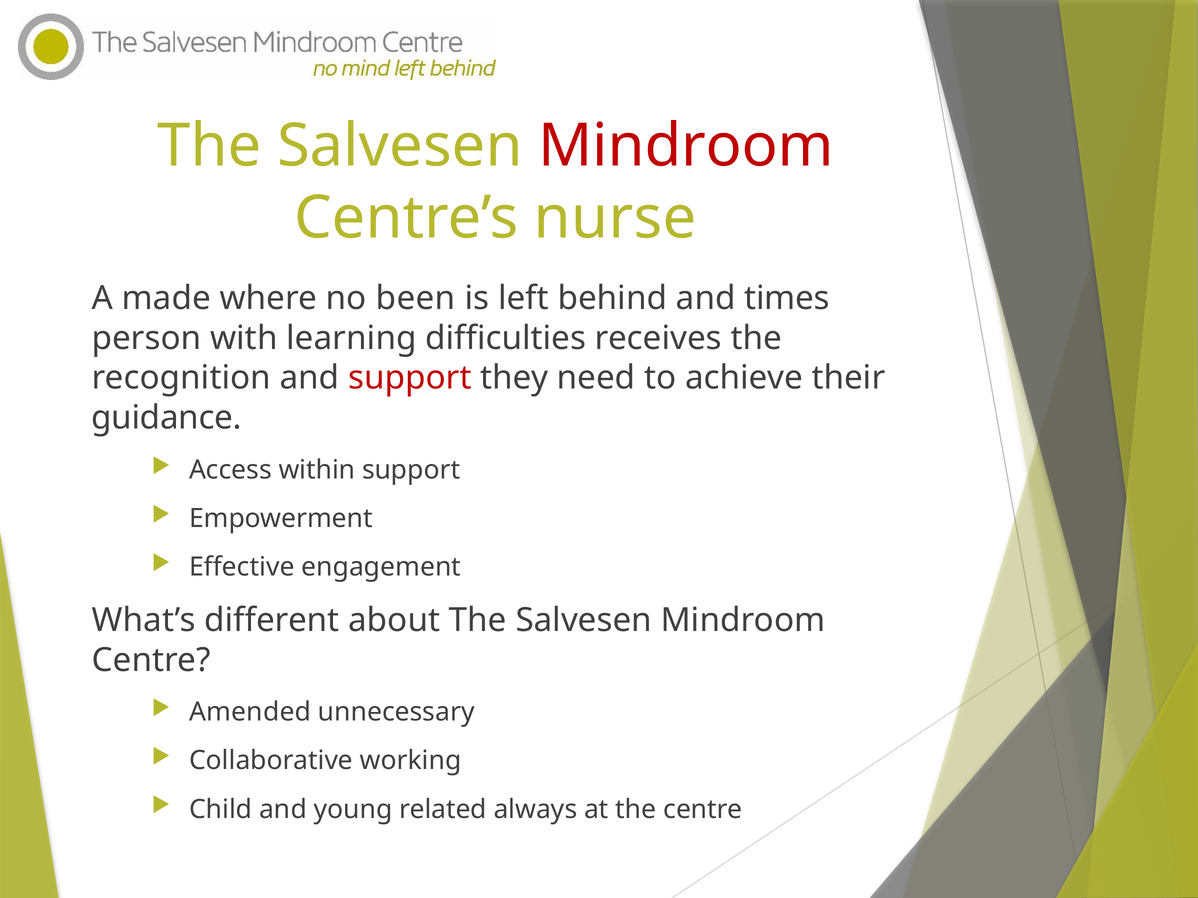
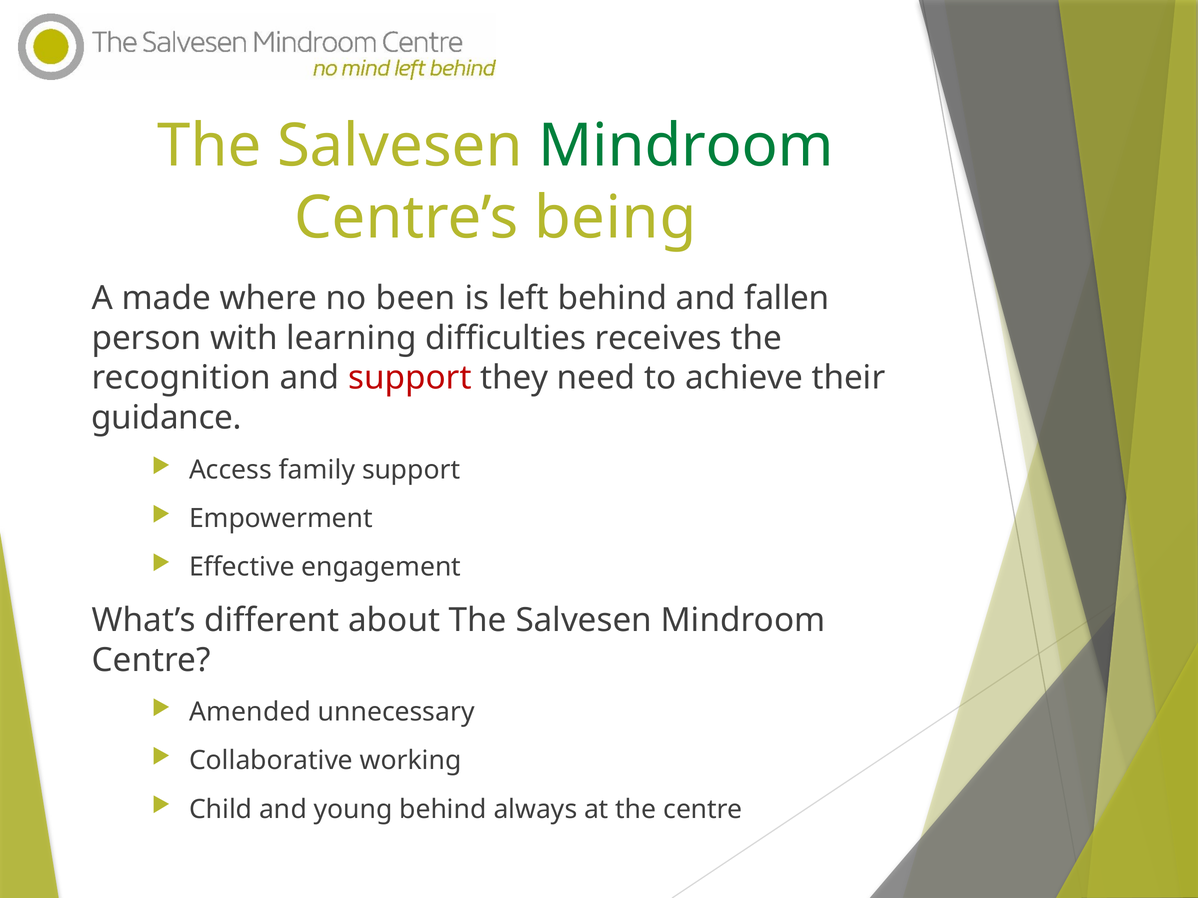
Mindroom at (686, 146) colour: red -> green
nurse: nurse -> being
times: times -> fallen
within: within -> family
young related: related -> behind
